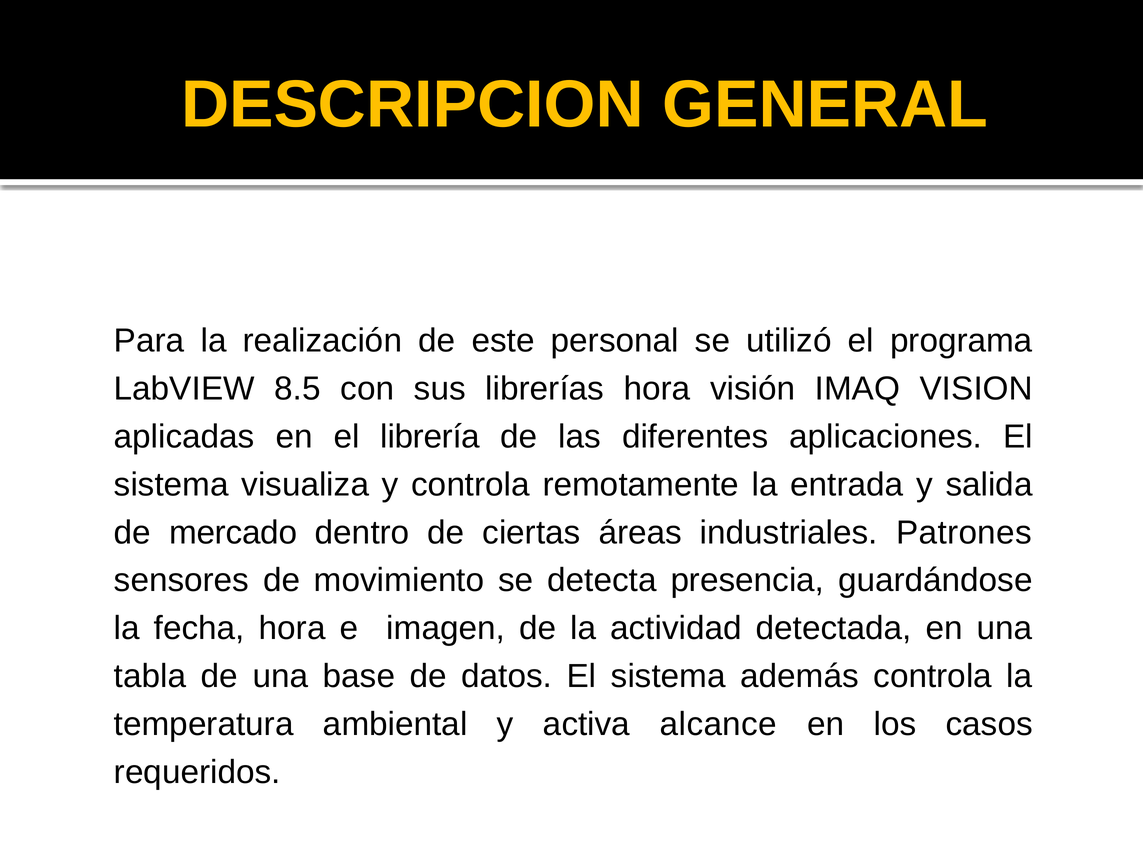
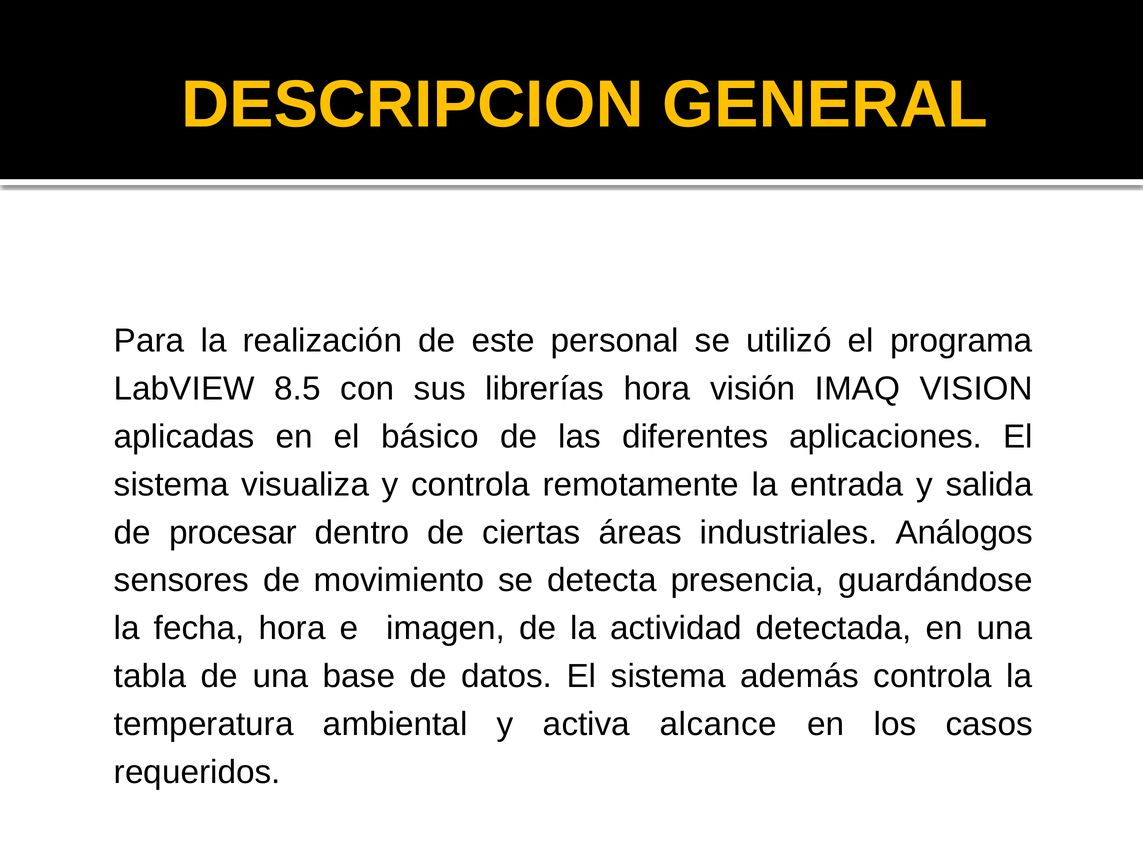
librería: librería -> básico
mercado: mercado -> procesar
Patrones: Patrones -> Análogos
